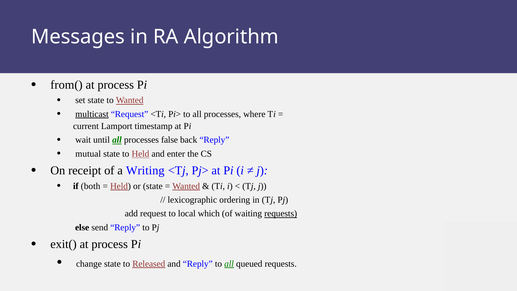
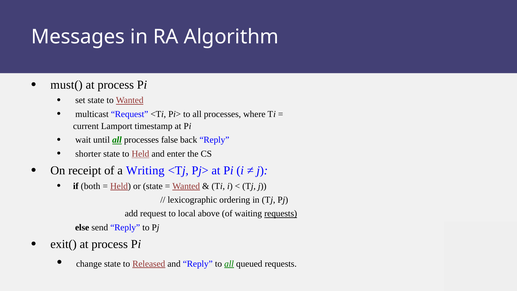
from(: from( -> must(
multicast underline: present -> none
mutual: mutual -> shorter
which: which -> above
